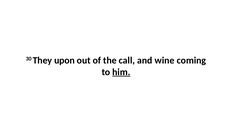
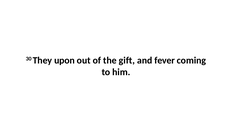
call: call -> gift
wine: wine -> fever
him underline: present -> none
